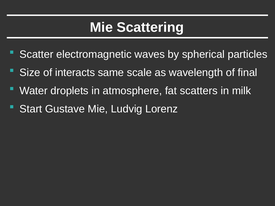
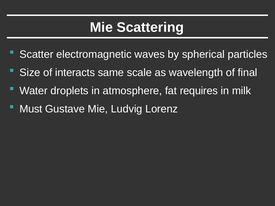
scatters: scatters -> requires
Start: Start -> Must
